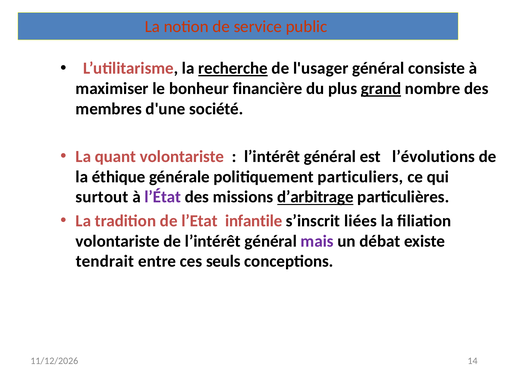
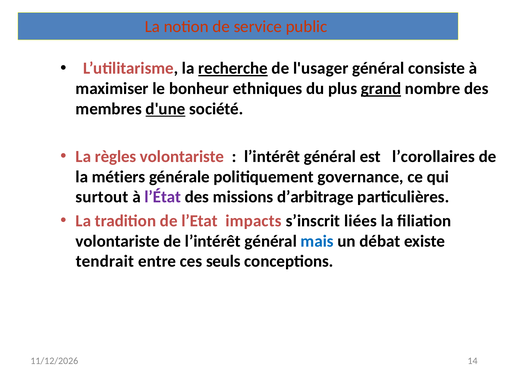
financière: financière -> ethniques
d'une underline: none -> present
quant: quant -> règles
l’évolutions: l’évolutions -> l’corollaires
éthique: éthique -> métiers
particuliers: particuliers -> governance
d’arbitrage underline: present -> none
infantile: infantile -> impacts
mais colour: purple -> blue
